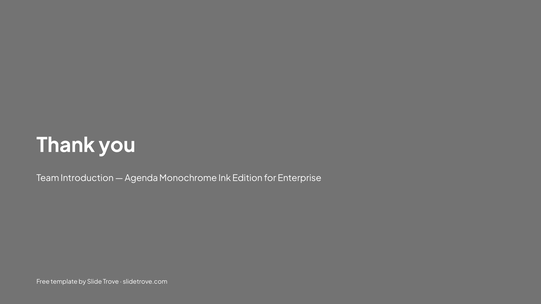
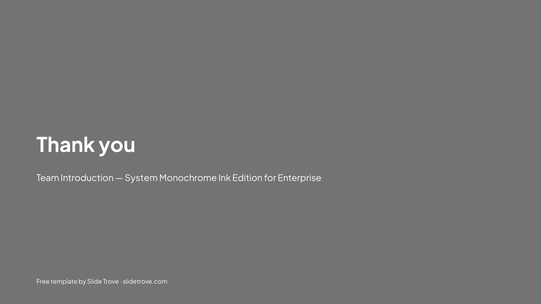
Agenda: Agenda -> System
